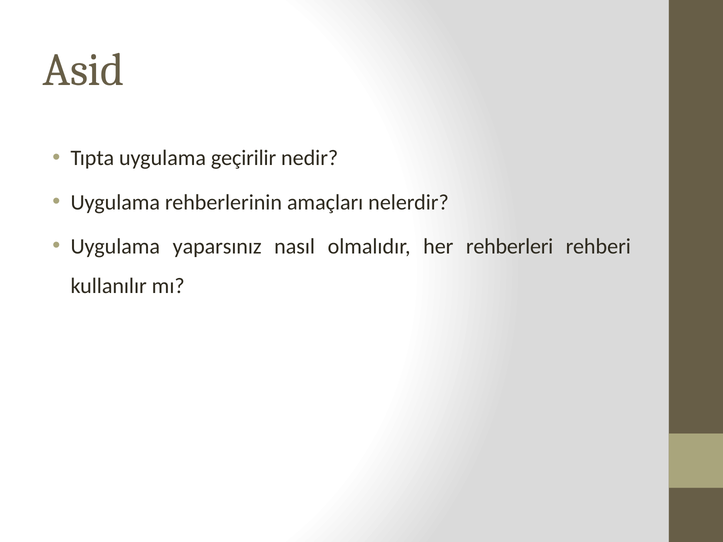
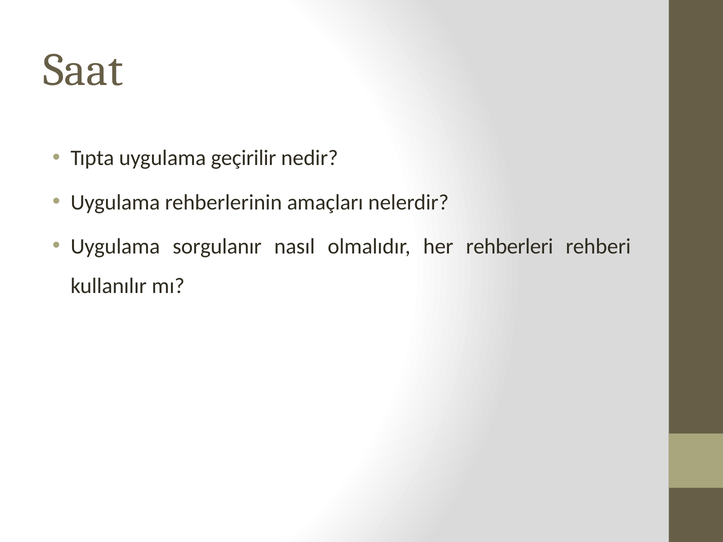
Asid: Asid -> Saat
yaparsınız: yaparsınız -> sorgulanır
